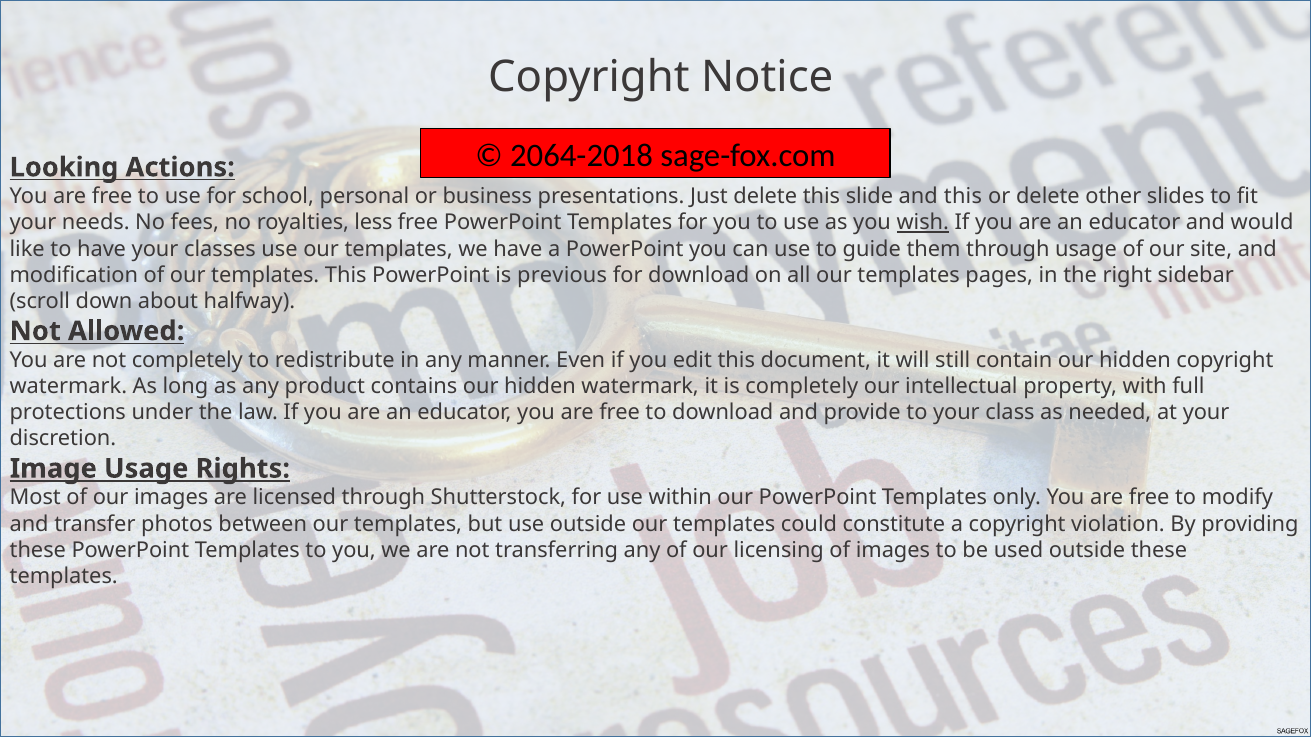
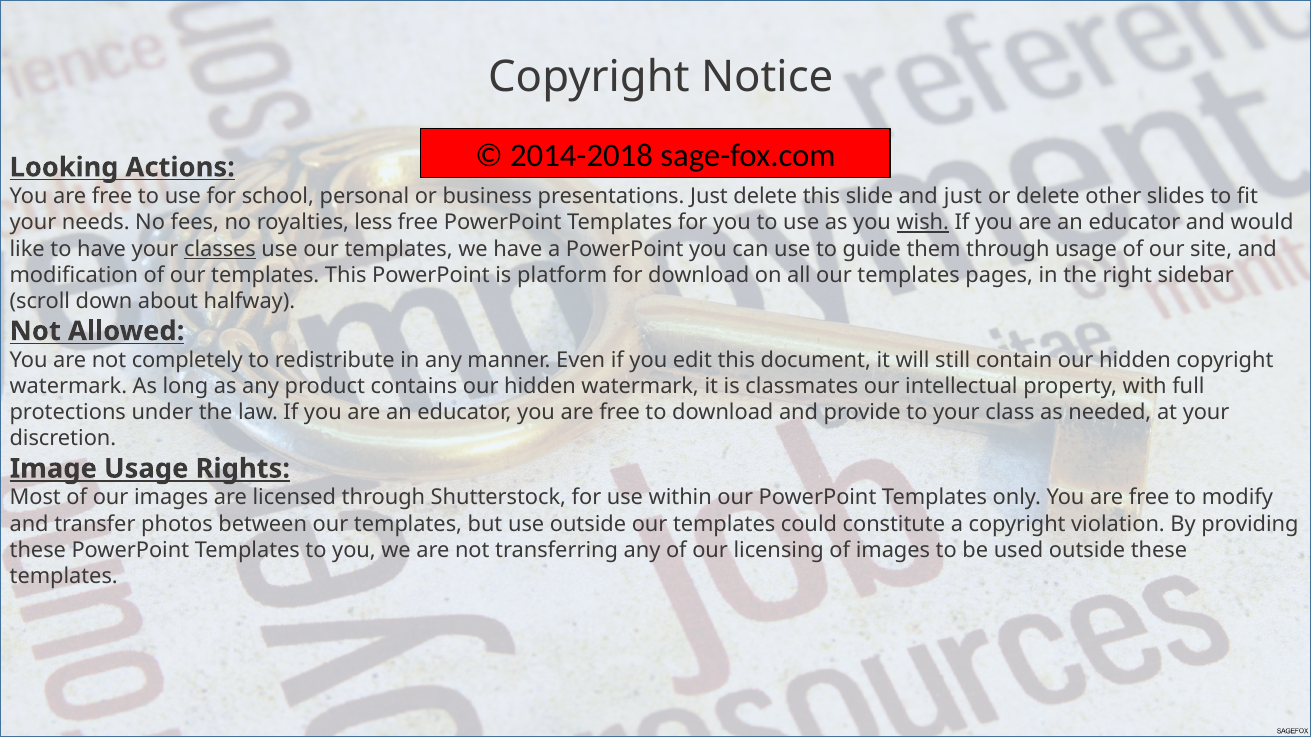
2064-2018: 2064-2018 -> 2014-2018
and this: this -> just
classes underline: none -> present
previous: previous -> platform
is completely: completely -> classmates
